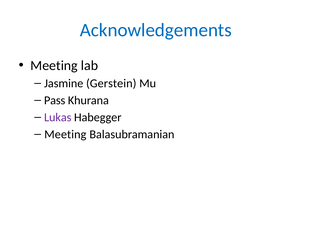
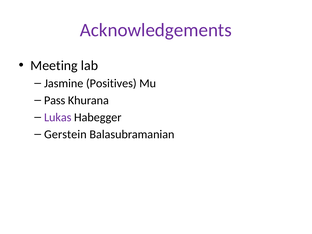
Acknowledgements colour: blue -> purple
Gerstein: Gerstein -> Positives
Meeting at (65, 134): Meeting -> Gerstein
